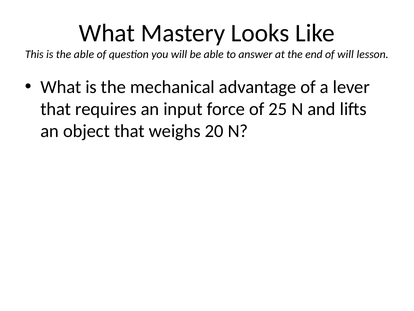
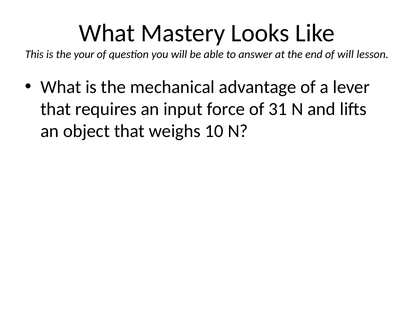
the able: able -> your
25: 25 -> 31
20: 20 -> 10
